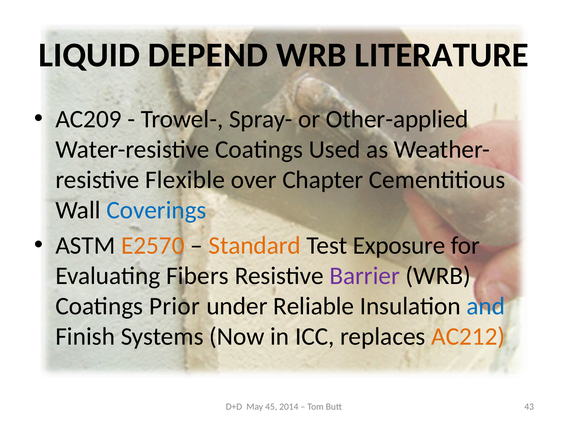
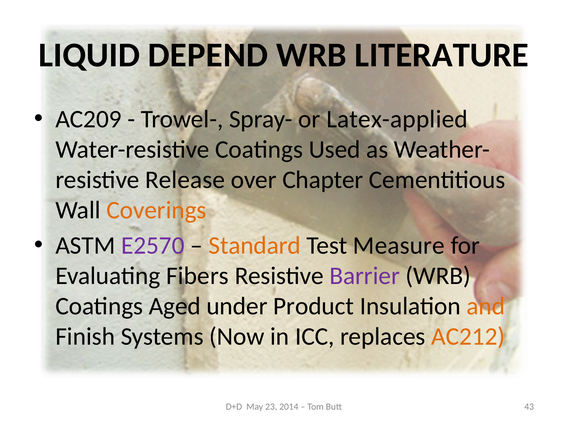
Other-applied: Other-applied -> Latex-applied
Flexible: Flexible -> Release
Coverings colour: blue -> orange
E2570 colour: orange -> purple
Exposure: Exposure -> Measure
Prior: Prior -> Aged
Reliable: Reliable -> Product
and colour: blue -> orange
45: 45 -> 23
